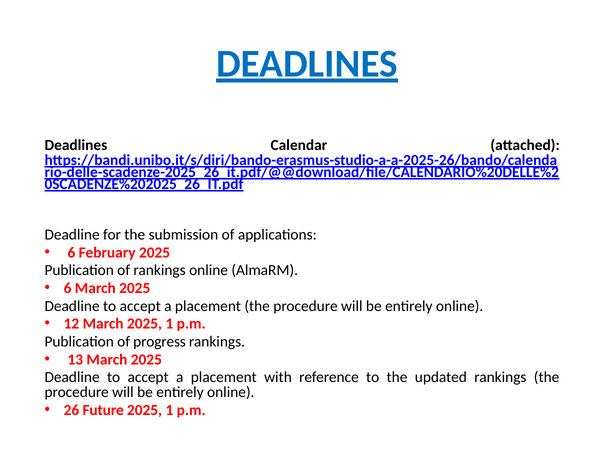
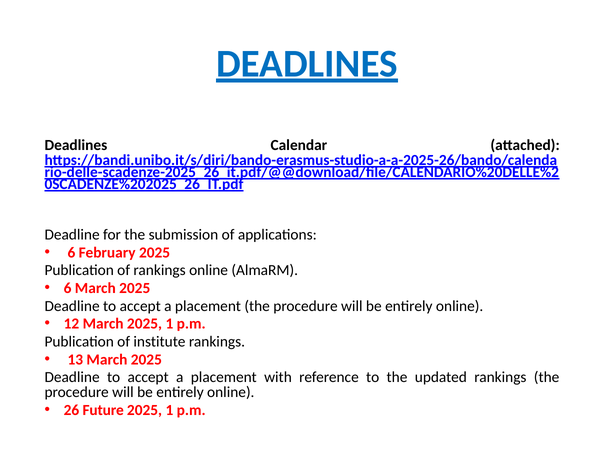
progress: progress -> institute
